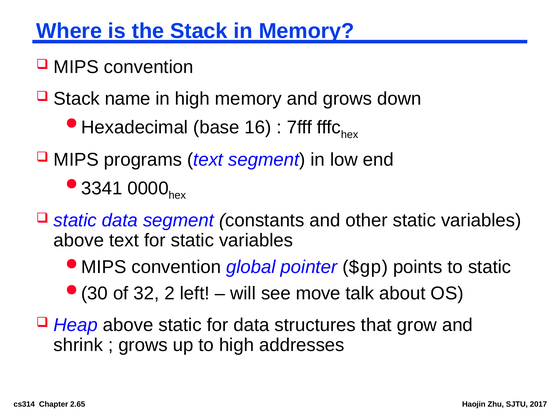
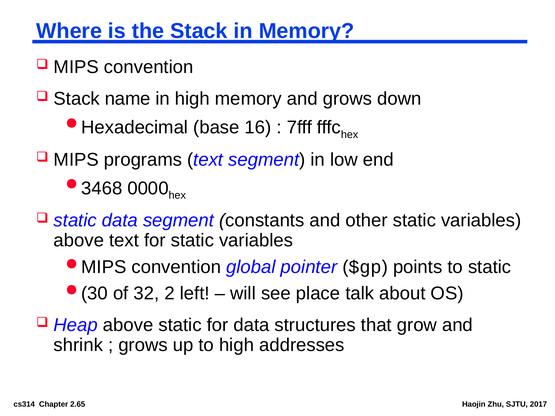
3341: 3341 -> 3468
move: move -> place
